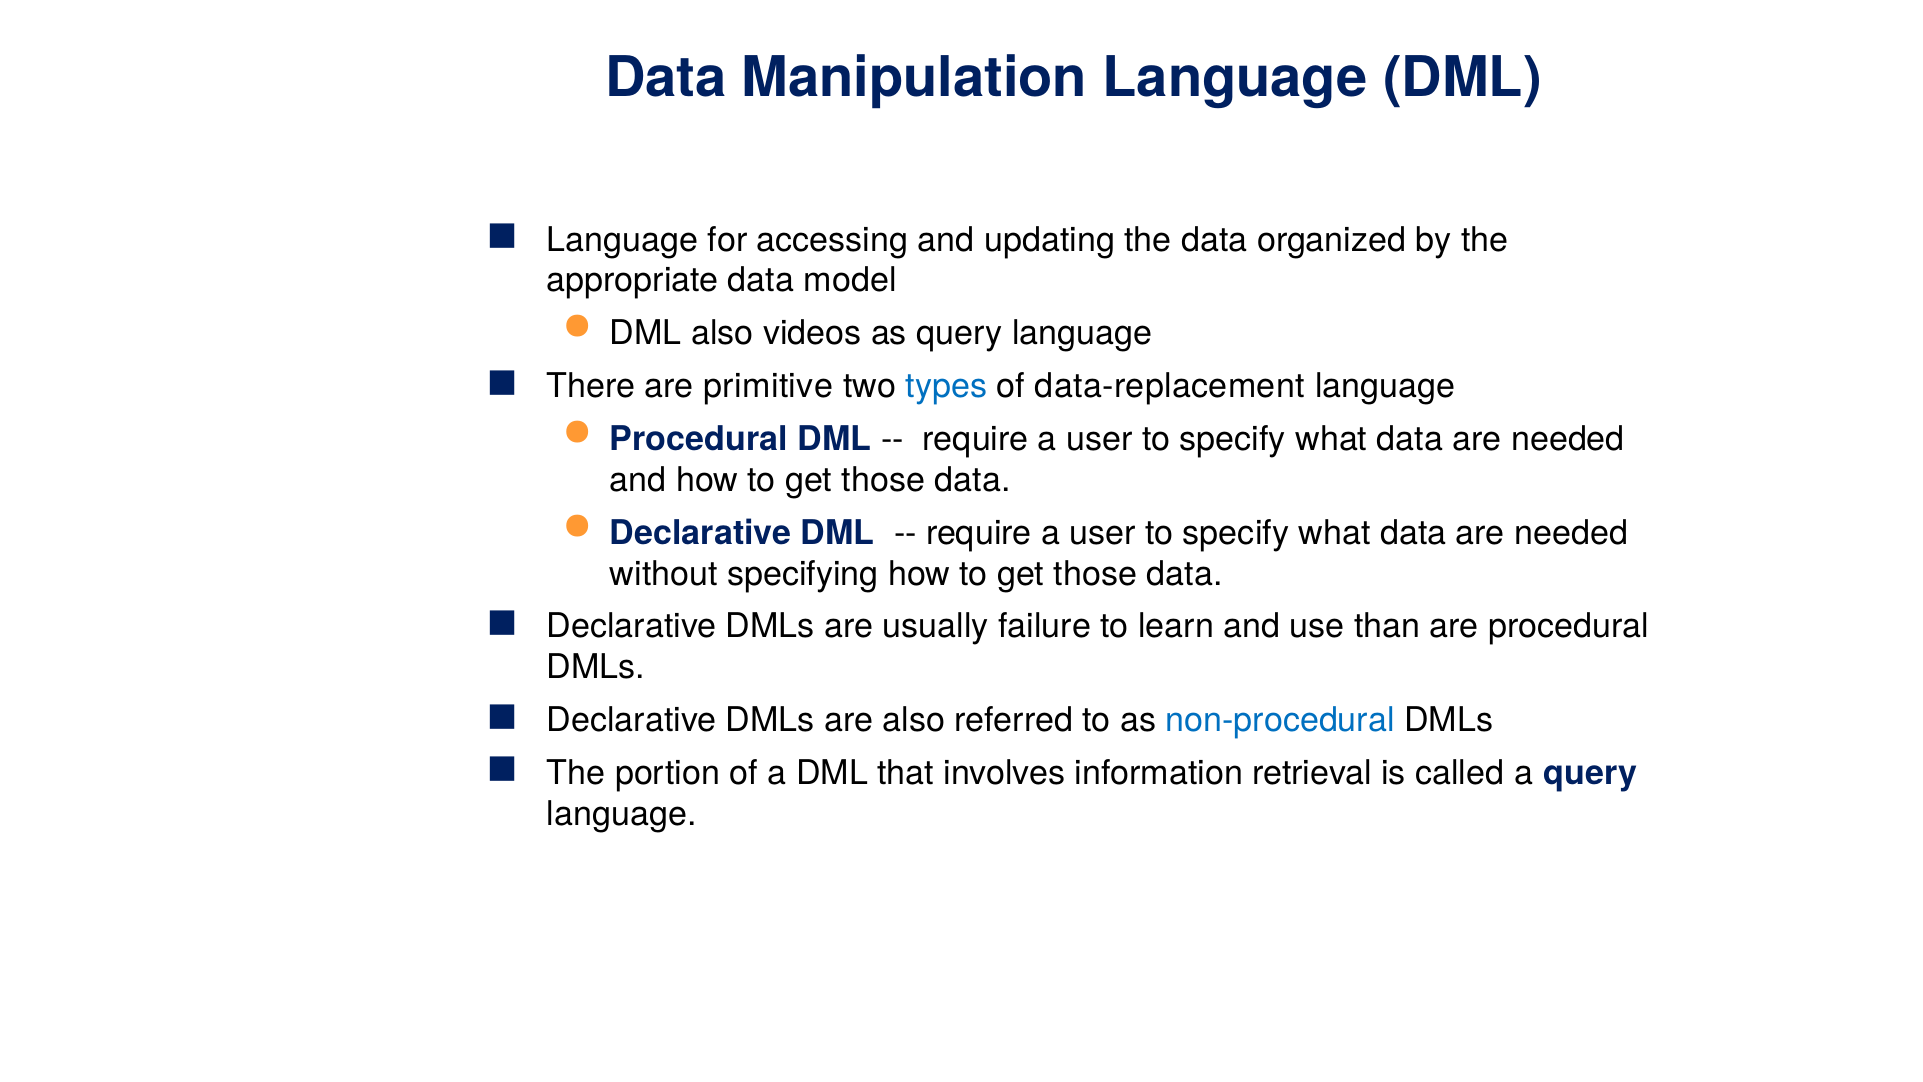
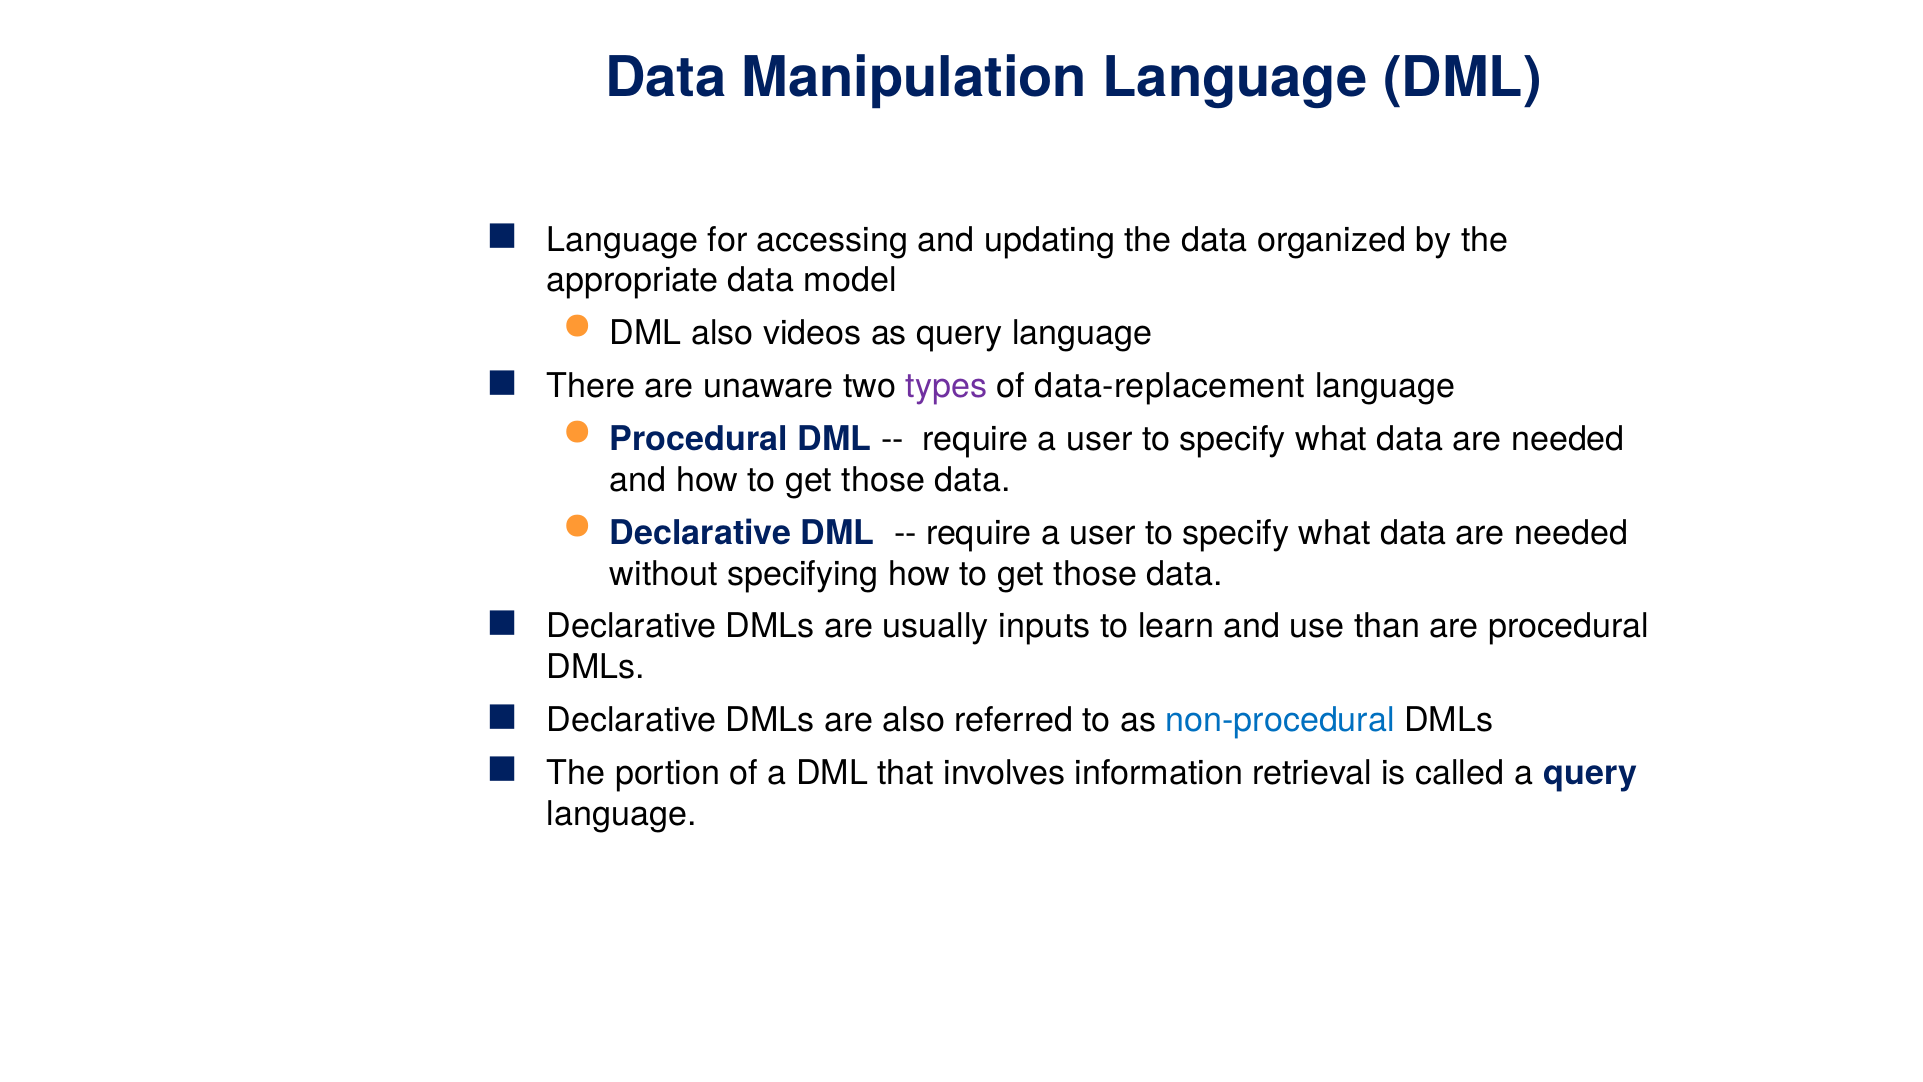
primitive: primitive -> unaware
types colour: blue -> purple
failure: failure -> inputs
